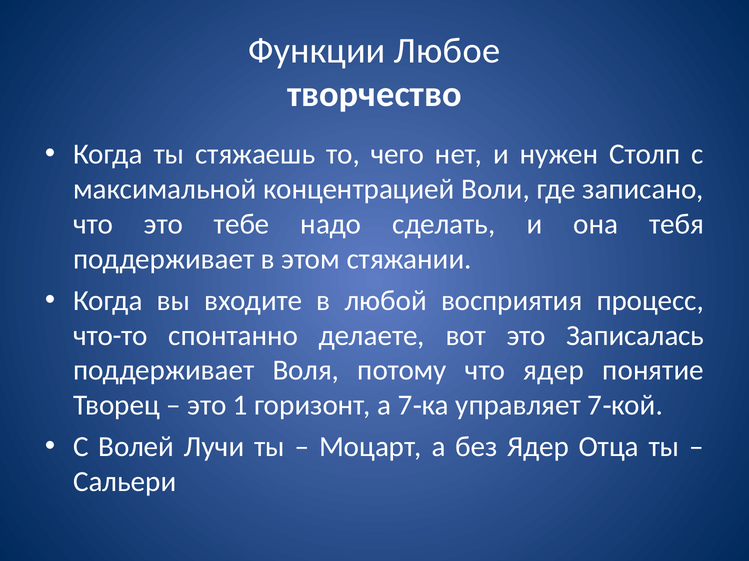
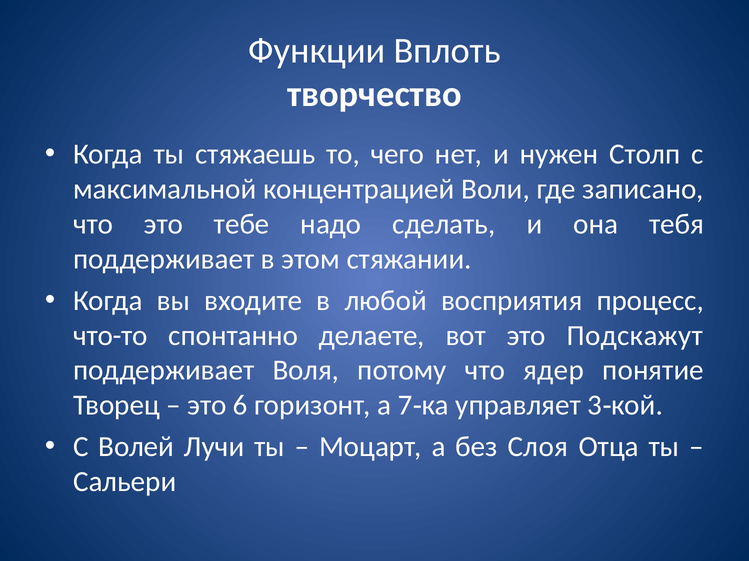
Любое: Любое -> Вплоть
Записалась: Записалась -> Подскажут
1: 1 -> 6
управляет 7: 7 -> 3
без Ядер: Ядер -> Слоя
